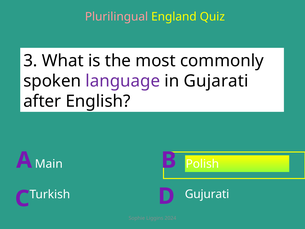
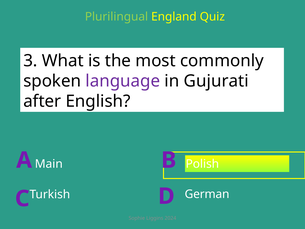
Plurilingual colour: pink -> light green
Gujarati: Gujarati -> Gujurati
Gujurati: Gujurati -> German
